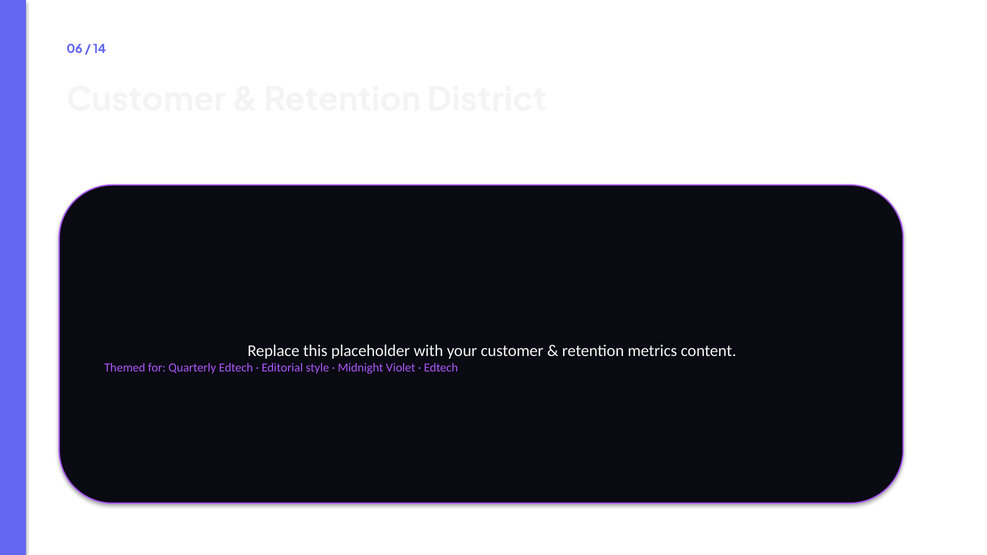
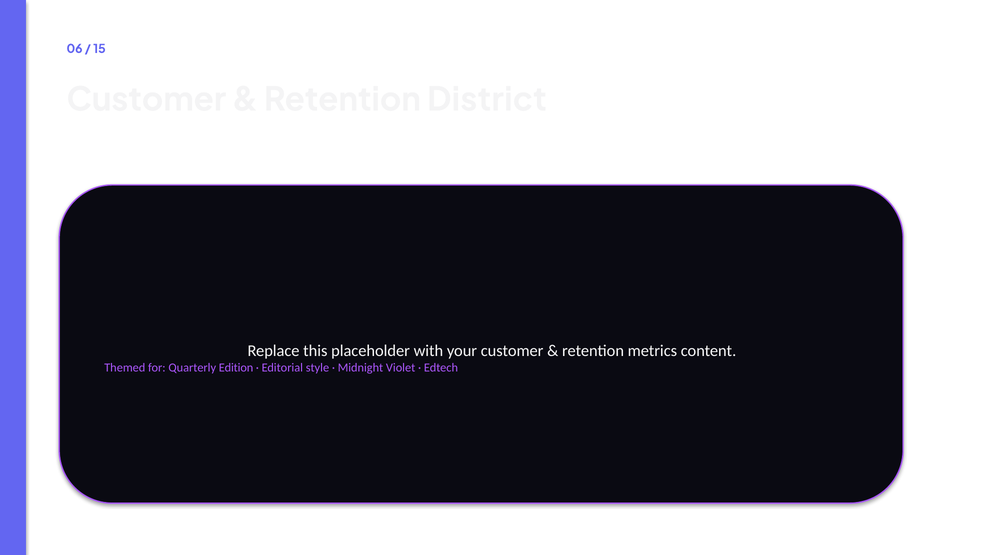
14: 14 -> 15
Quarterly Edtech: Edtech -> Edition
